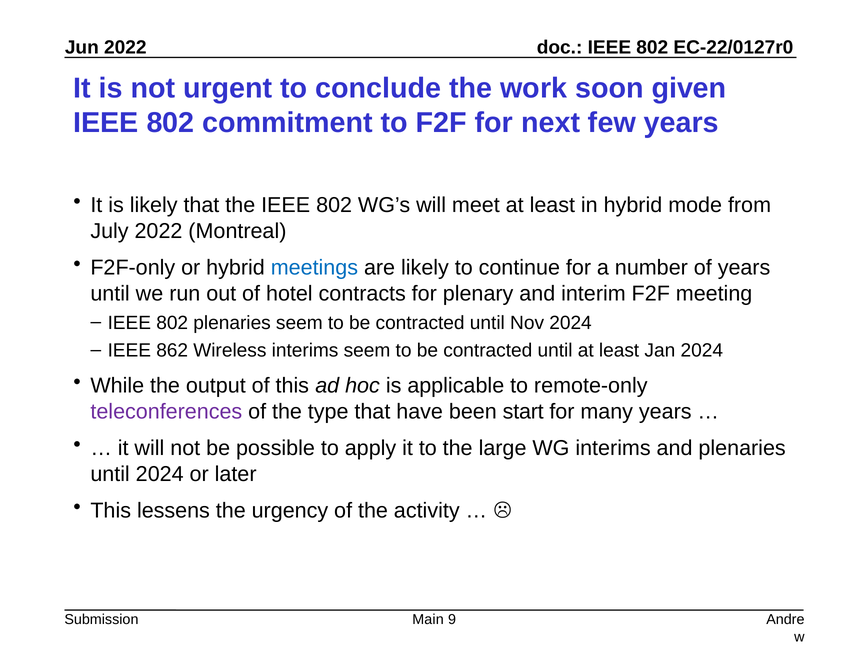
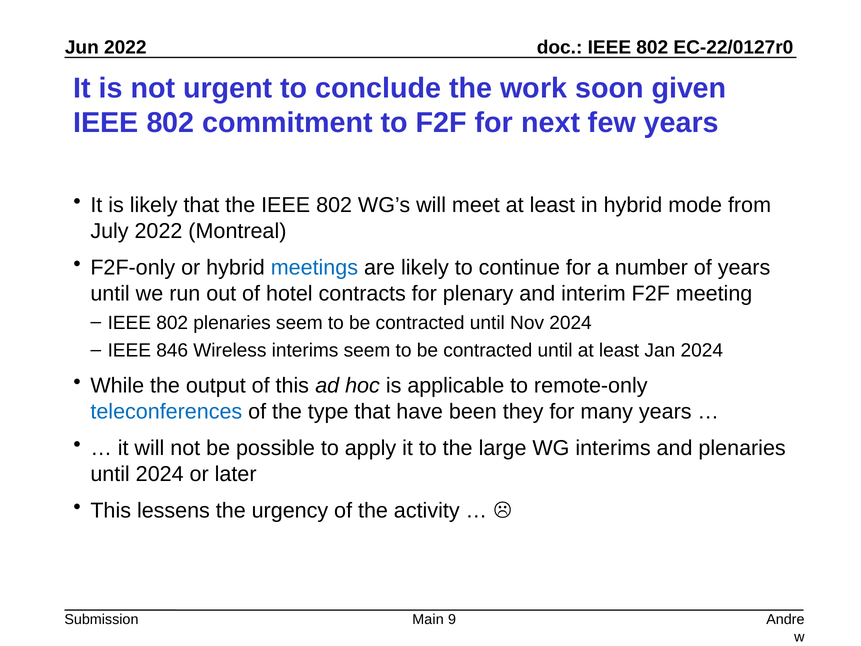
862: 862 -> 846
teleconferences colour: purple -> blue
start: start -> they
